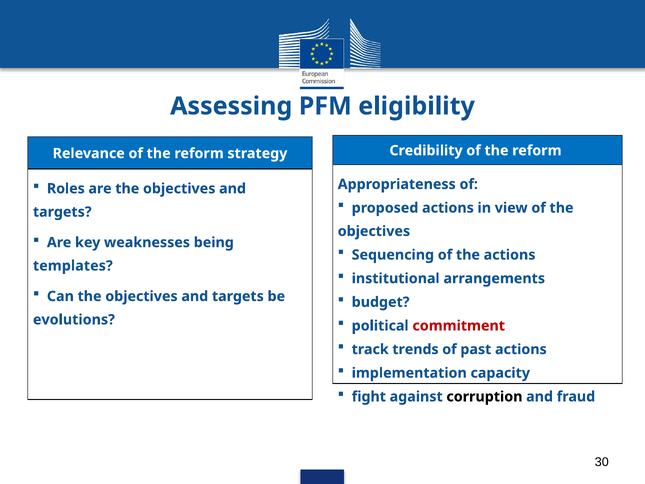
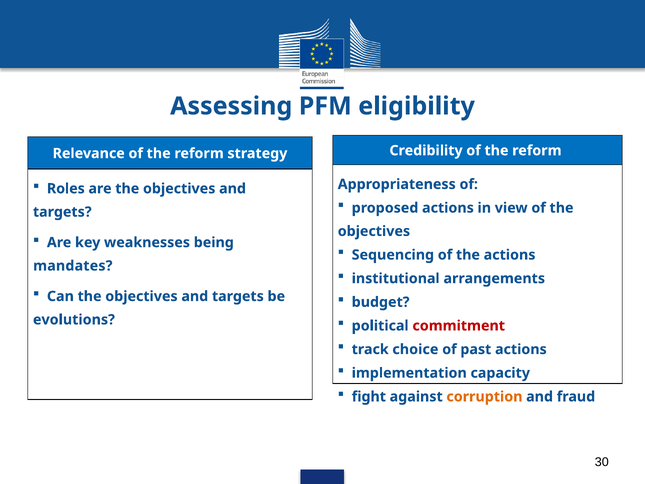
templates: templates -> mandates
trends: trends -> choice
corruption colour: black -> orange
